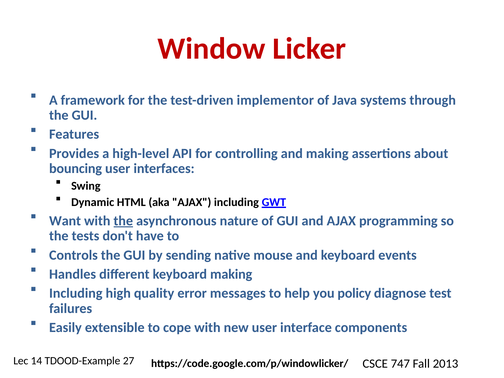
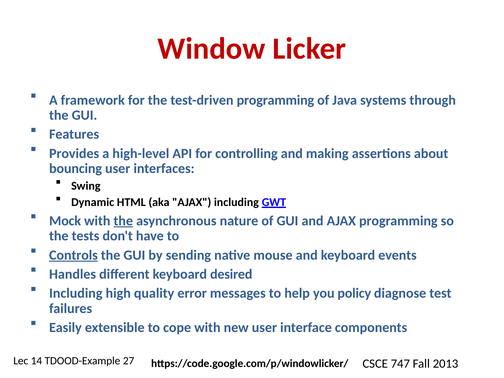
test-driven implementor: implementor -> programming
Want: Want -> Mock
Controls underline: none -> present
keyboard making: making -> desired
